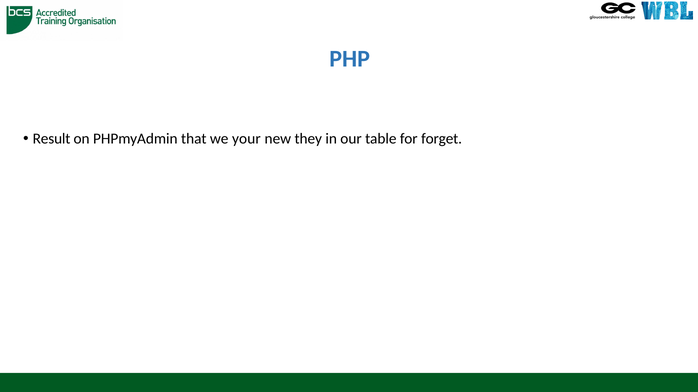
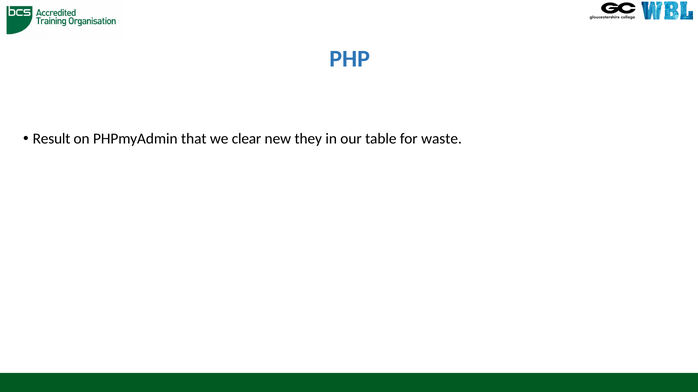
your: your -> clear
forget: forget -> waste
